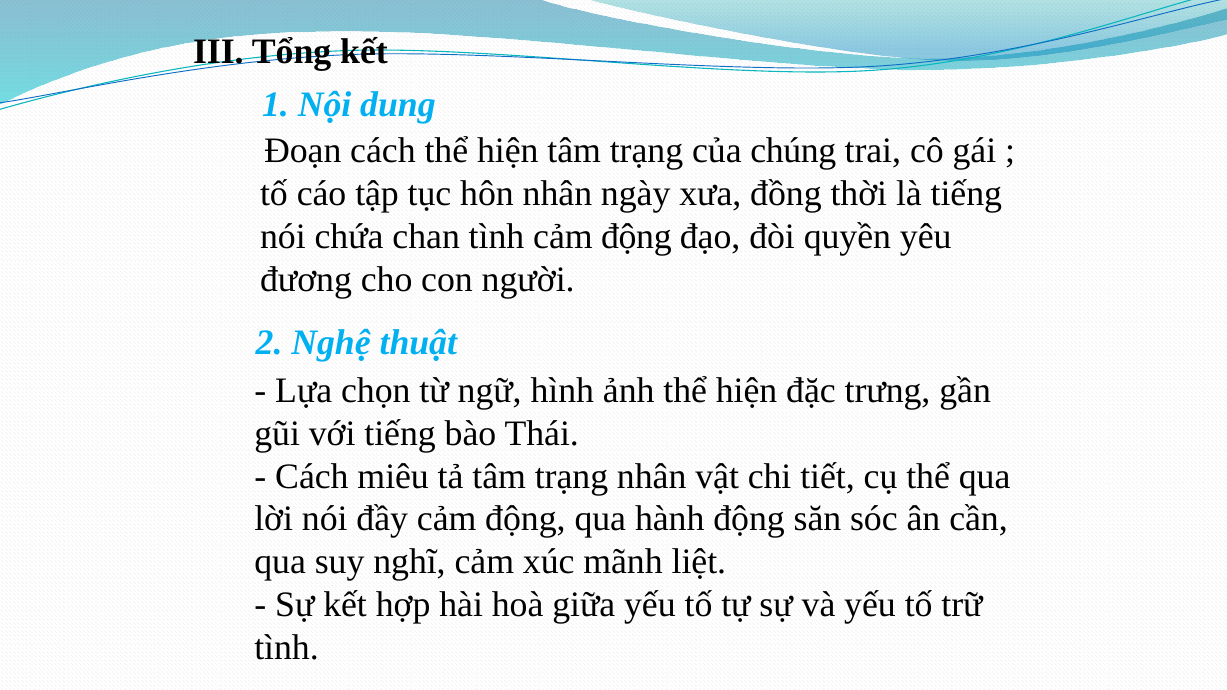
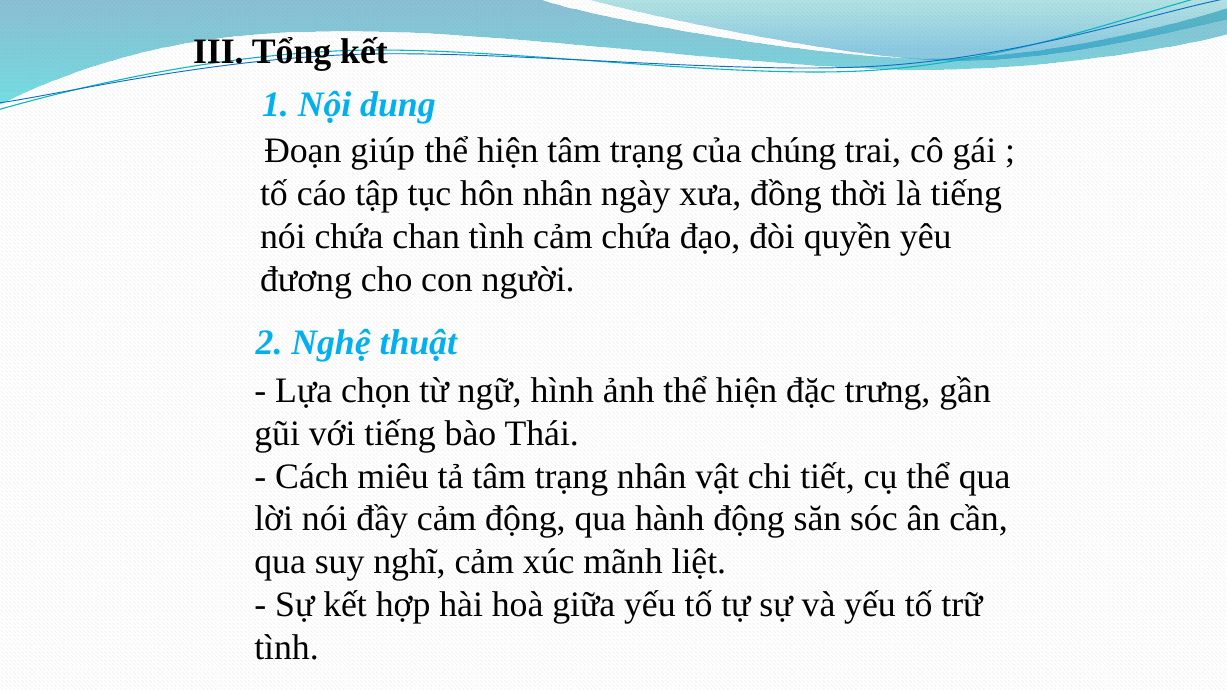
Đoạn cách: cách -> giúp
tình cảm động: động -> chứa
